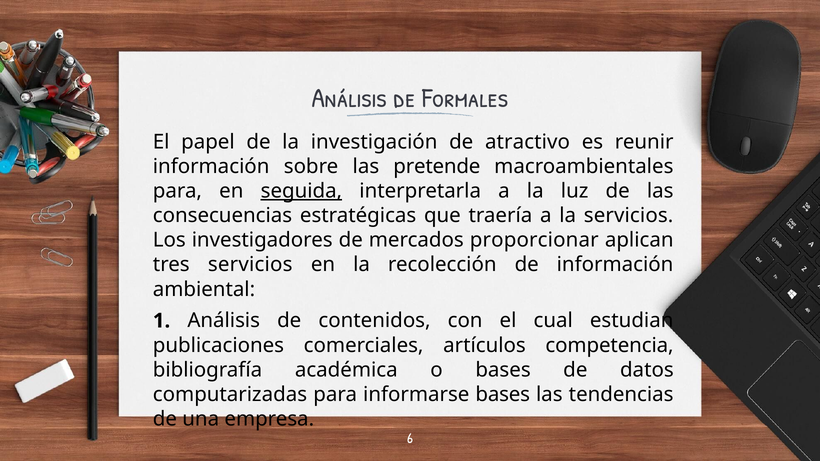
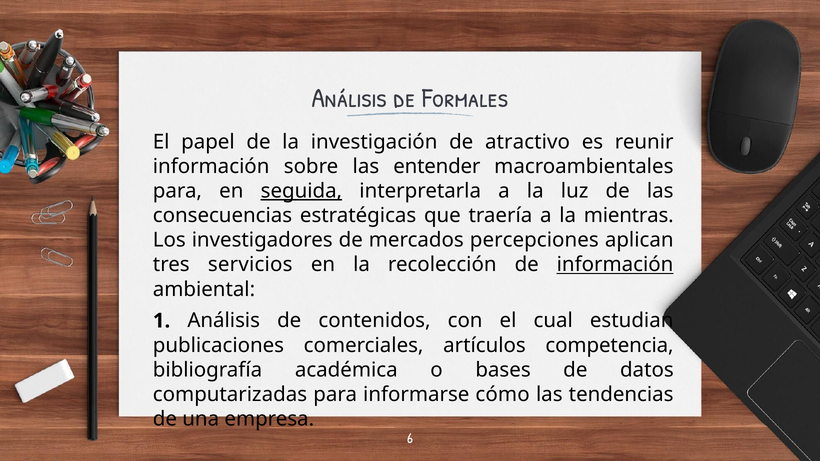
pretende: pretende -> entender
la servicios: servicios -> mientras
proporcionar: proporcionar -> percepciones
información at (615, 265) underline: none -> present
informarse bases: bases -> cómo
